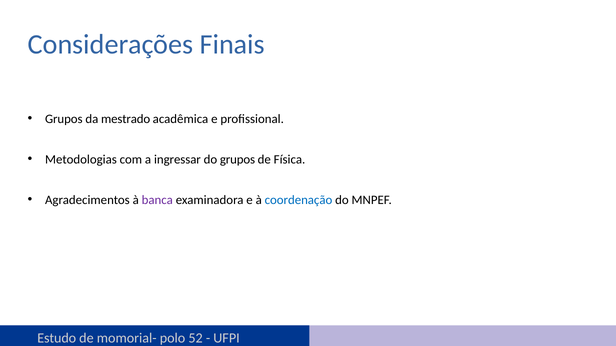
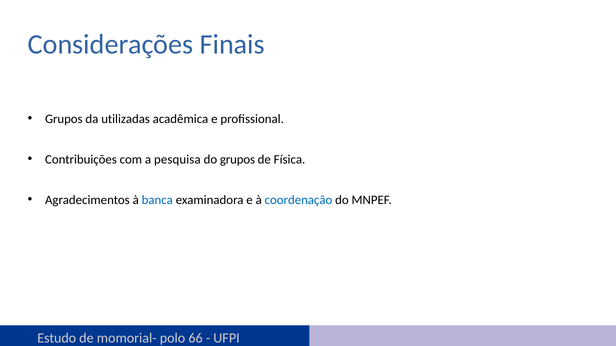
mestrado: mestrado -> utilizadas
Metodologias: Metodologias -> Contribuições
ingressar: ingressar -> pesquisa
banca colour: purple -> blue
52: 52 -> 66
